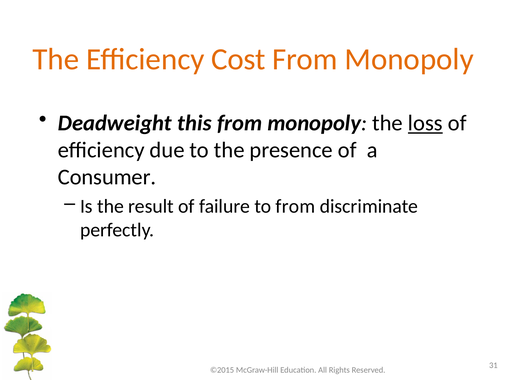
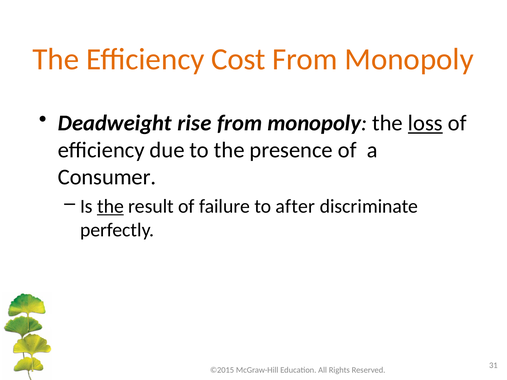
this: this -> rise
the at (110, 206) underline: none -> present
to from: from -> after
